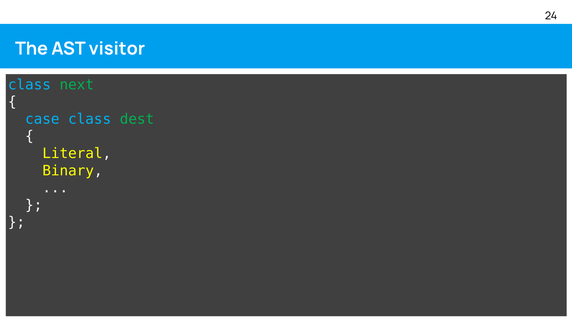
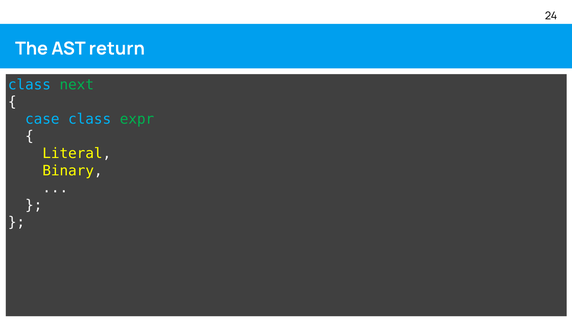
visitor: visitor -> return
dest: dest -> expr
